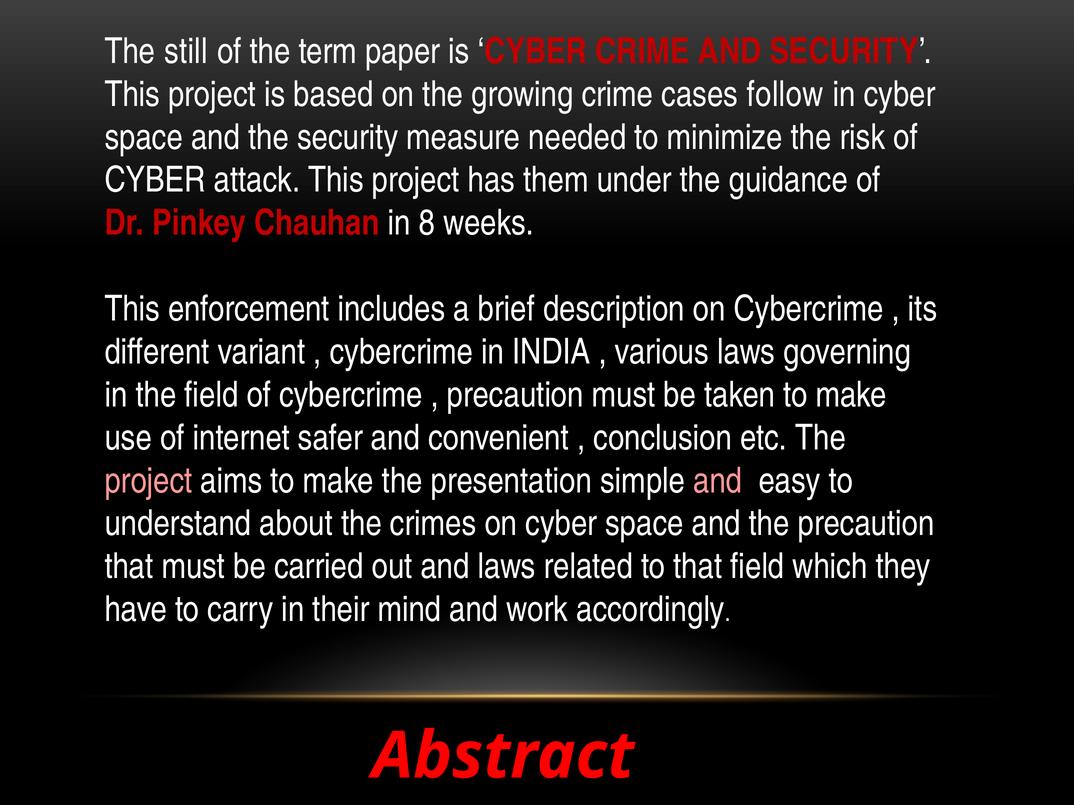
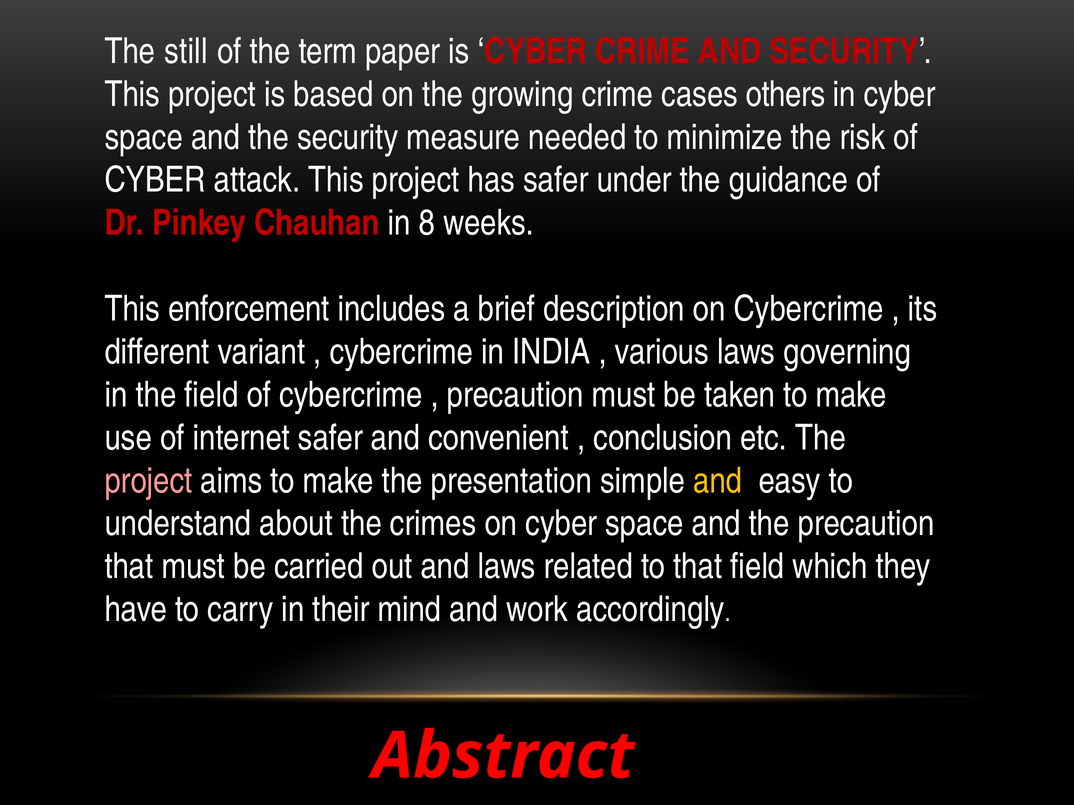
follow: follow -> others
has them: them -> safer
and at (718, 481) colour: pink -> yellow
